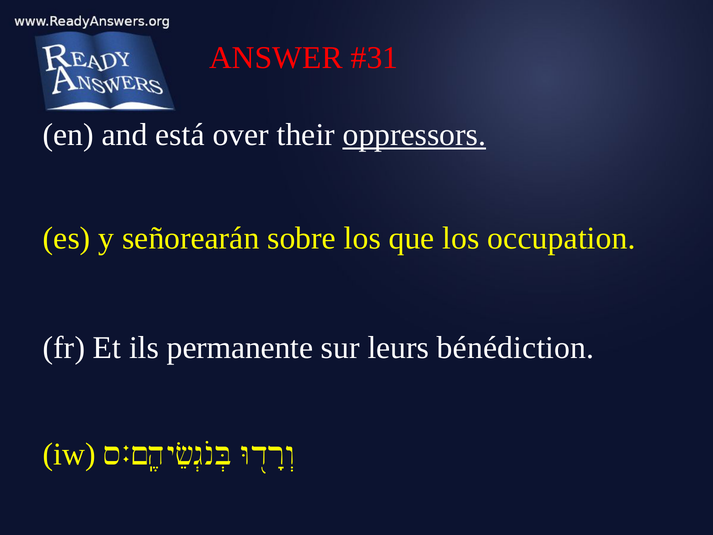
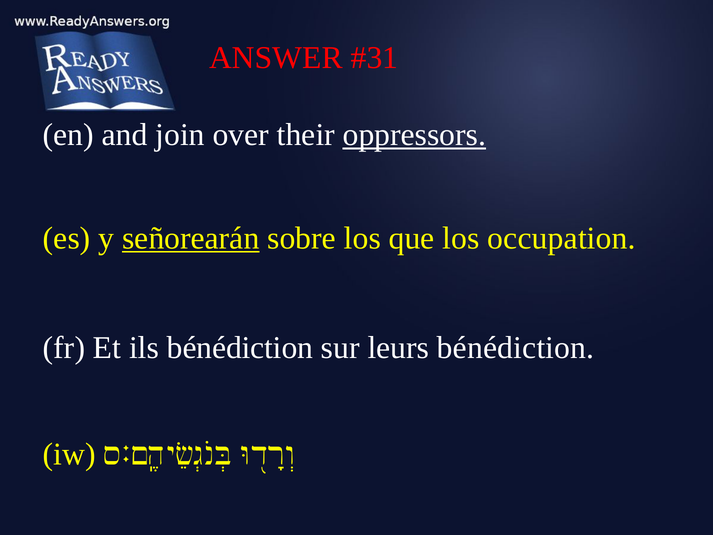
está: está -> join
señorearán underline: none -> present
ils permanente: permanente -> bénédiction
